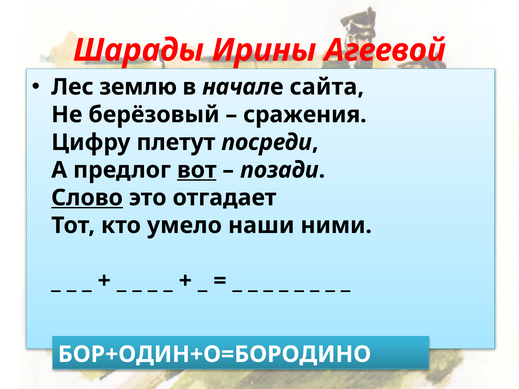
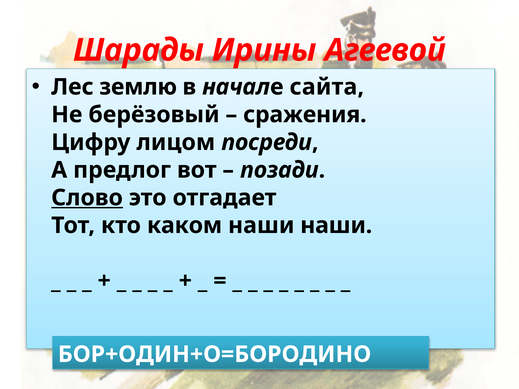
плетут: плетут -> лицом
вот underline: present -> none
умело: умело -> каком
наши ними: ними -> наши
